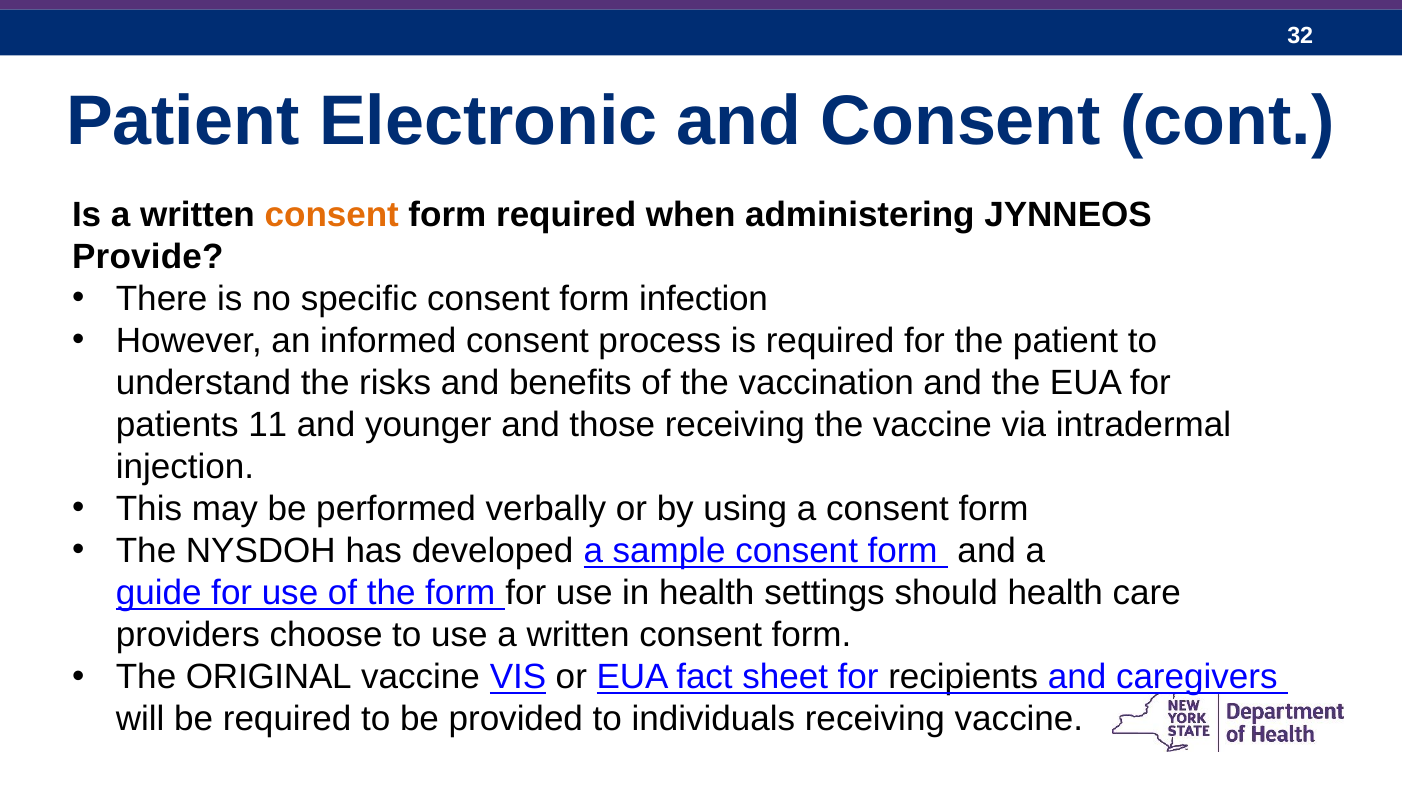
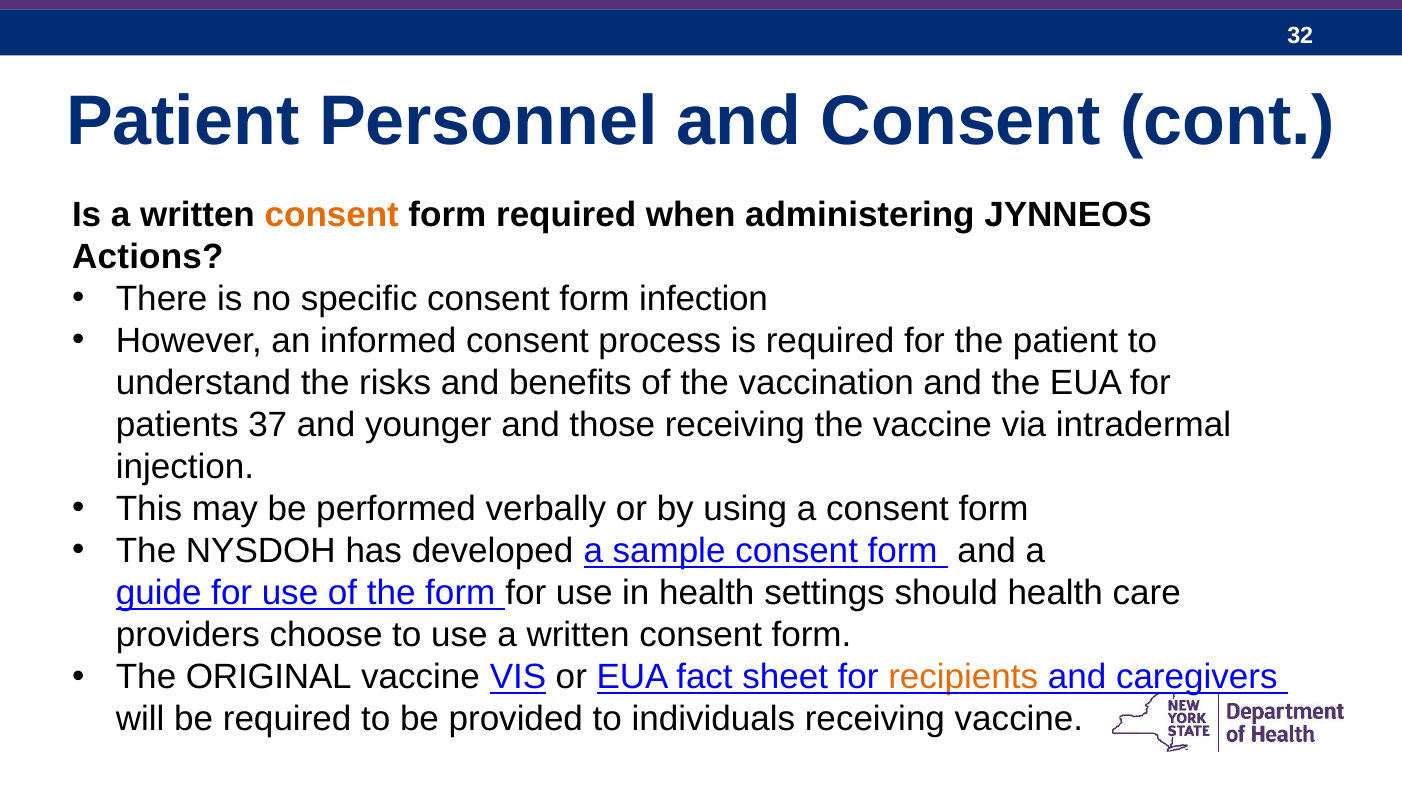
Electronic: Electronic -> Personnel
Provide: Provide -> Actions
11: 11 -> 37
recipients colour: black -> orange
